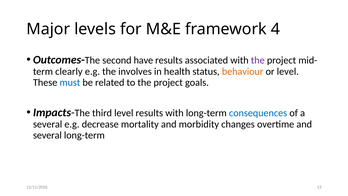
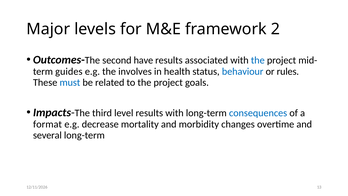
4: 4 -> 2
the at (258, 60) colour: purple -> blue
clearly: clearly -> guides
behaviour colour: orange -> blue
or level: level -> rules
several at (48, 124): several -> format
